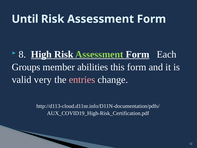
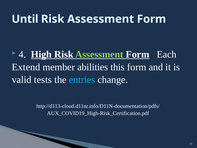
8: 8 -> 4
Groups: Groups -> Extend
very: very -> tests
entries colour: pink -> light blue
